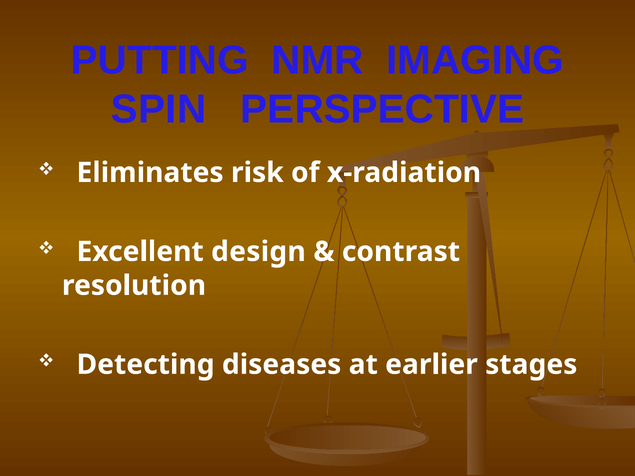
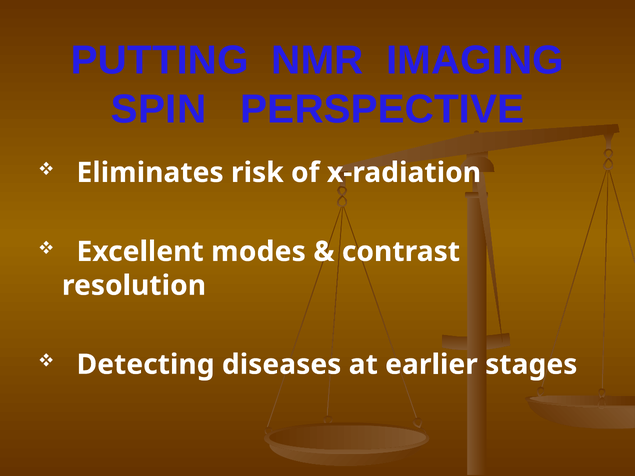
design: design -> modes
